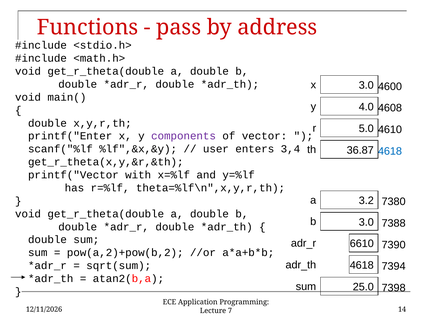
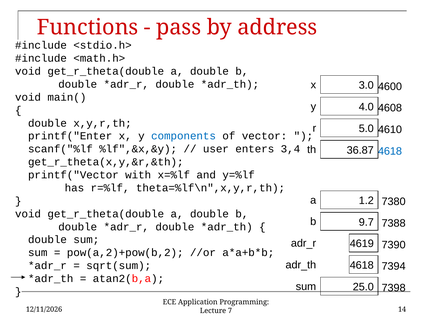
components colour: purple -> blue
3.2: 3.2 -> 1.2
b 3.0: 3.0 -> 9.7
6610: 6610 -> 4619
